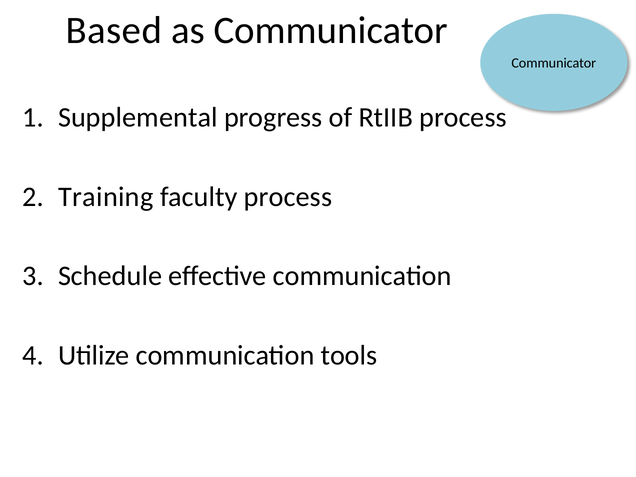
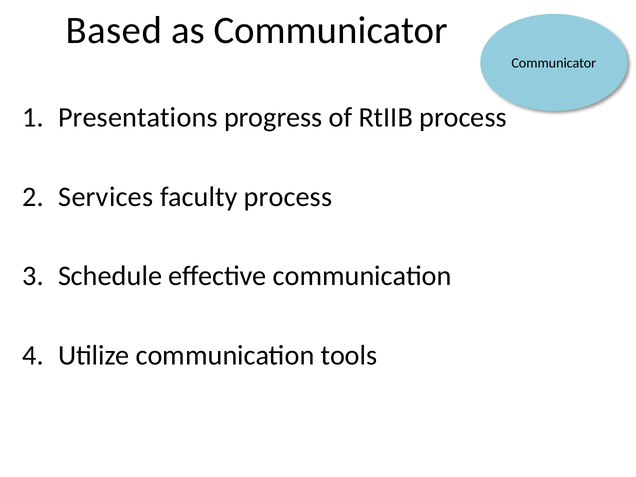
Supplemental: Supplemental -> Presentations
Training: Training -> Services
